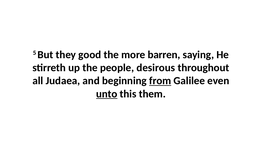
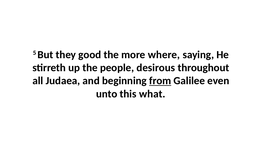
barren: barren -> where
unto underline: present -> none
them: them -> what
